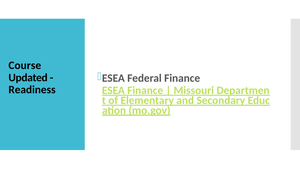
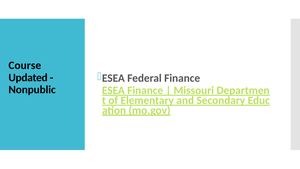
Readiness: Readiness -> Nonpublic
